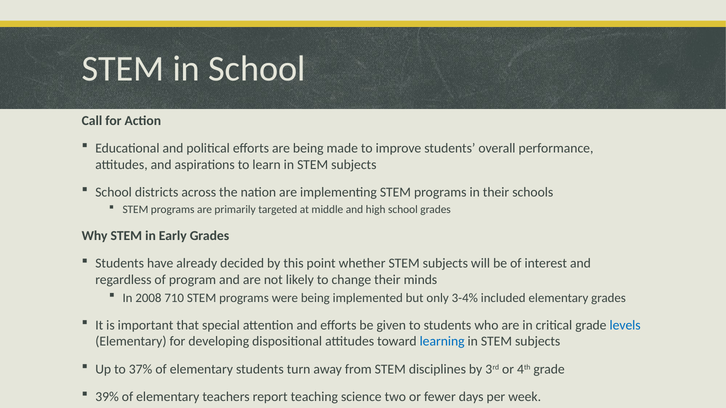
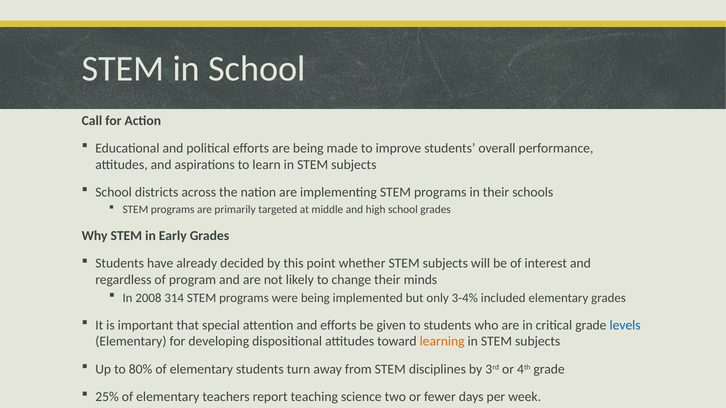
710: 710 -> 314
learning colour: blue -> orange
37%: 37% -> 80%
39%: 39% -> 25%
